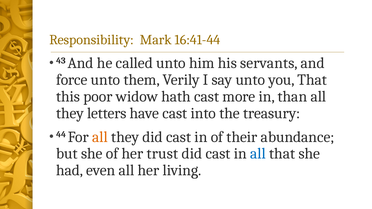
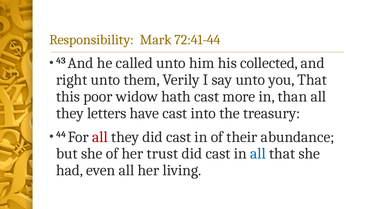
16:41-44: 16:41-44 -> 72:41-44
servants: servants -> collected
force: force -> right
all at (100, 137) colour: orange -> red
